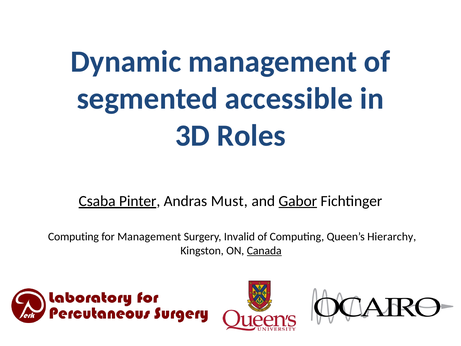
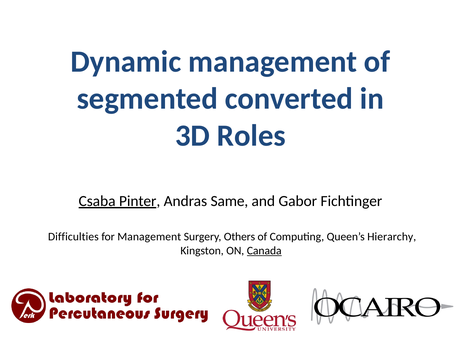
accessible: accessible -> converted
Must: Must -> Same
Gabor underline: present -> none
Computing at (73, 237): Computing -> Difficulties
Invalid: Invalid -> Others
